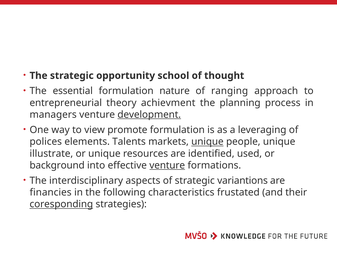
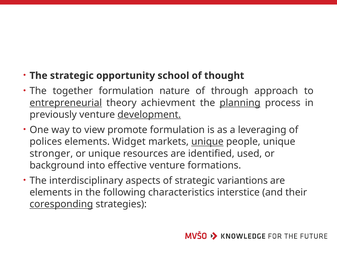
essential: essential -> together
ranging: ranging -> through
entrepreneurial underline: none -> present
planning underline: none -> present
managers: managers -> previously
Talents: Talents -> Widget
illustrate: illustrate -> stronger
venture at (167, 165) underline: present -> none
financies at (51, 192): financies -> elements
frustated: frustated -> interstice
